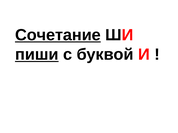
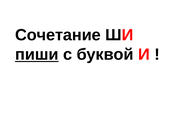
Сочетание underline: present -> none
